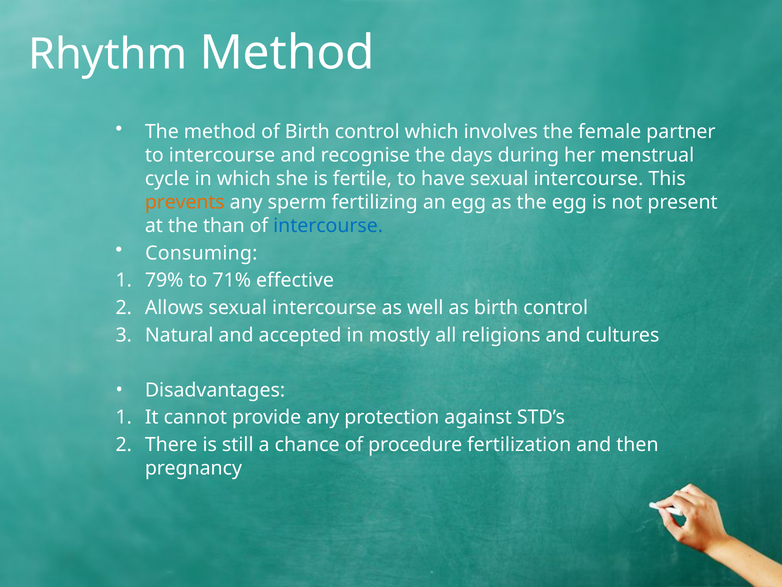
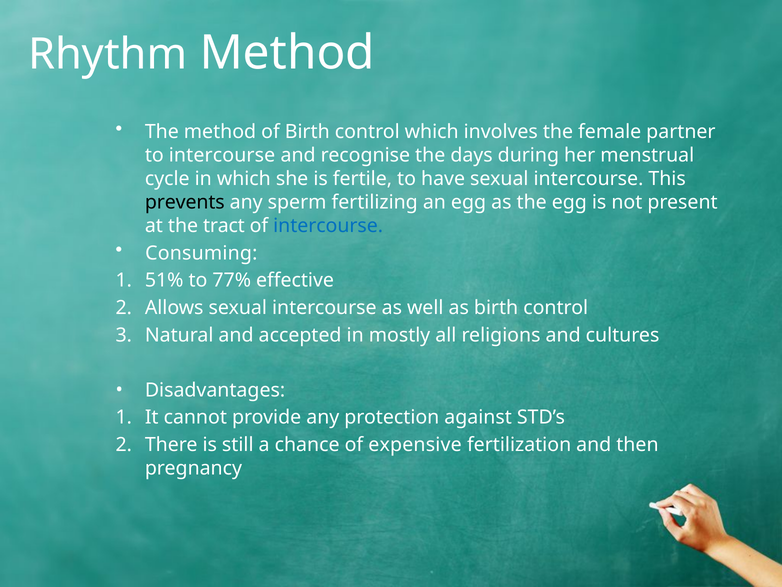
prevents colour: orange -> black
than: than -> tract
79%: 79% -> 51%
71%: 71% -> 77%
procedure: procedure -> expensive
